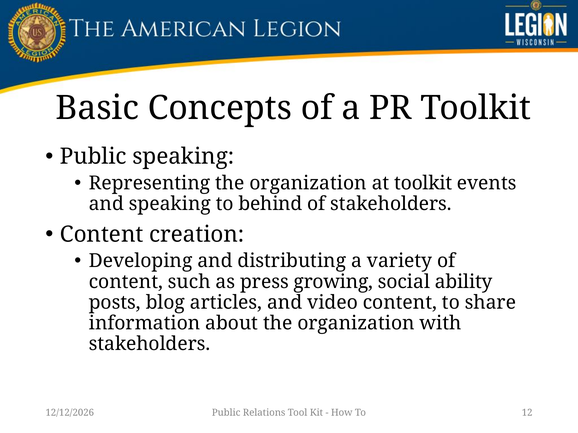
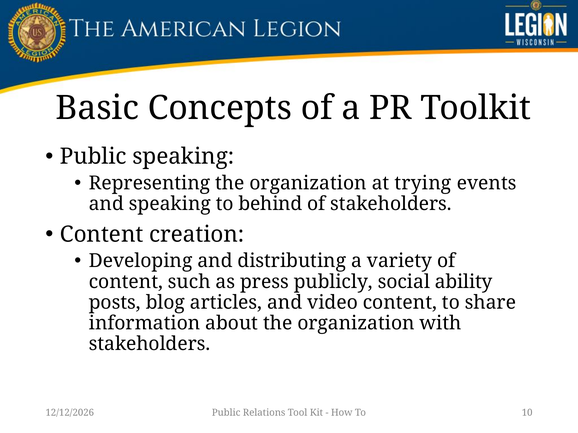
at toolkit: toolkit -> trying
growing: growing -> publicly
12: 12 -> 10
